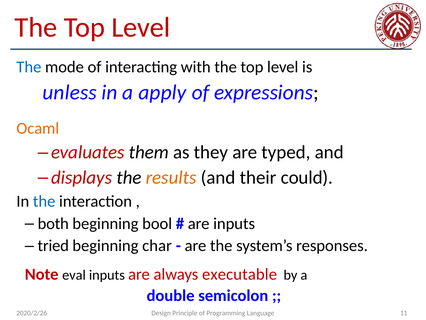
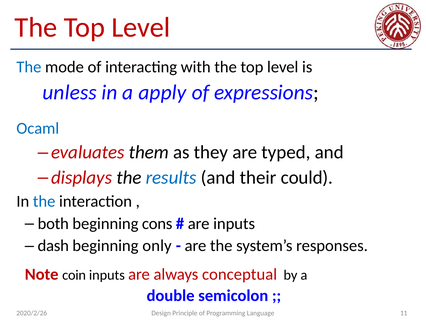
Ocaml colour: orange -> blue
results colour: orange -> blue
bool: bool -> cons
tried: tried -> dash
char: char -> only
eval: eval -> coin
executable: executable -> conceptual
